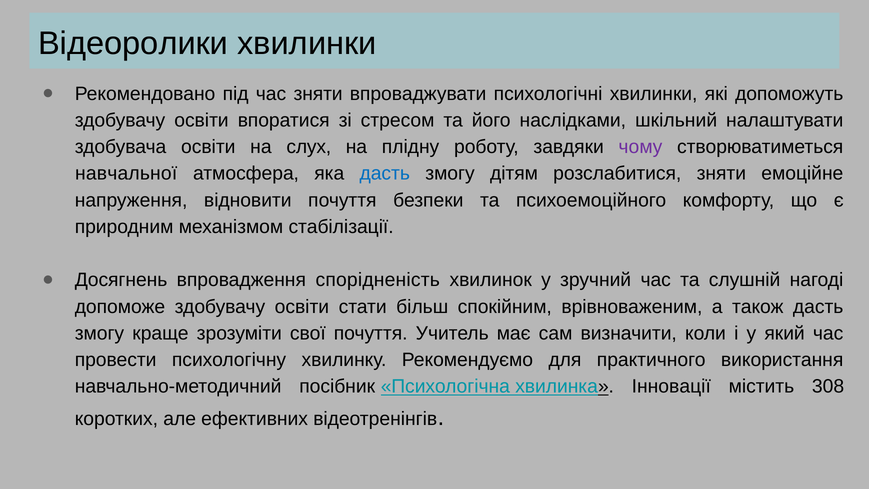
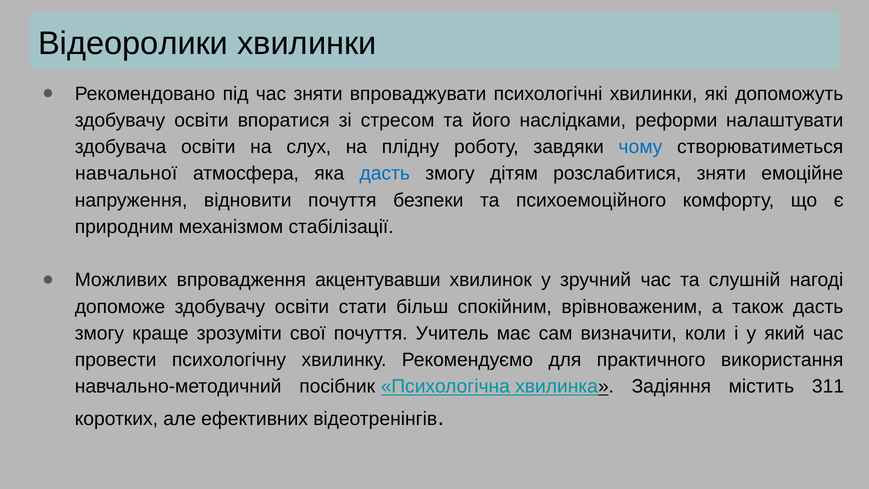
шкільний: шкільний -> реформи
чому colour: purple -> blue
Досягнень: Досягнень -> Можливих
спорідненість: спорідненість -> акцентувавши
Інновації: Інновації -> Задіяння
308: 308 -> 311
